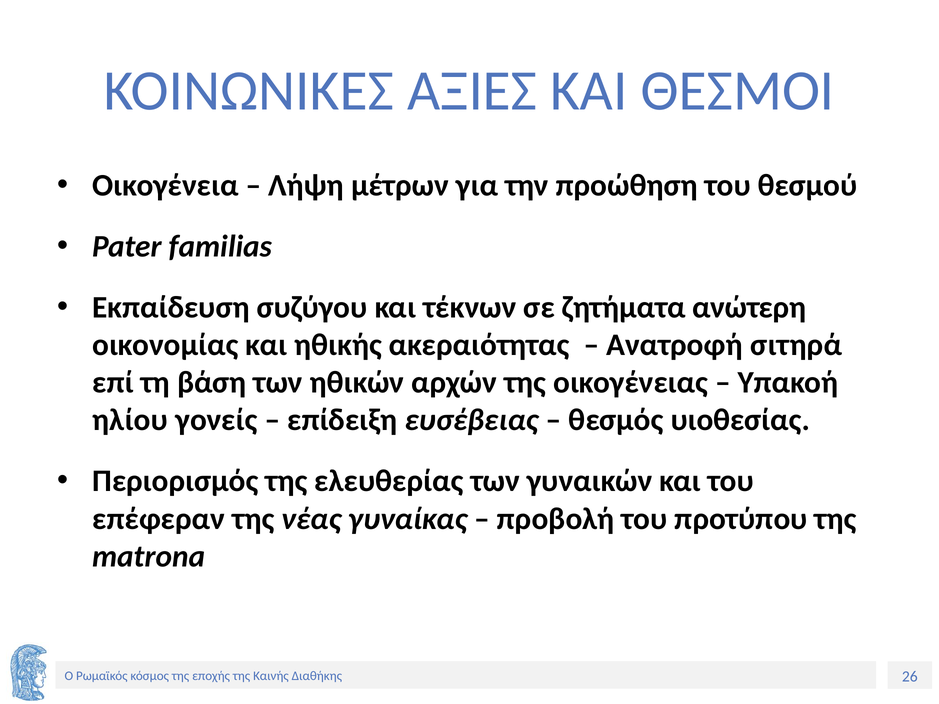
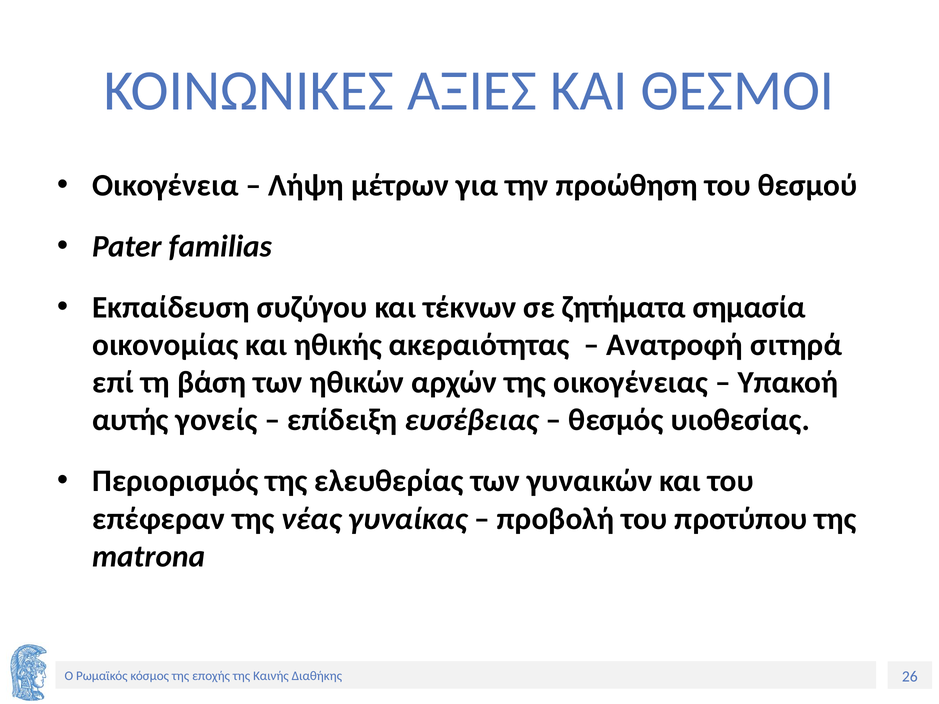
ανώτερη: ανώτερη -> σημασία
ηλίου: ηλίου -> αυτής
